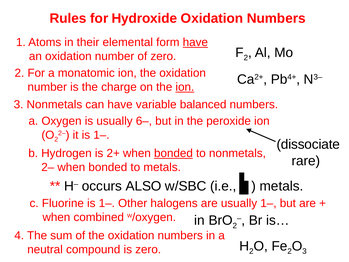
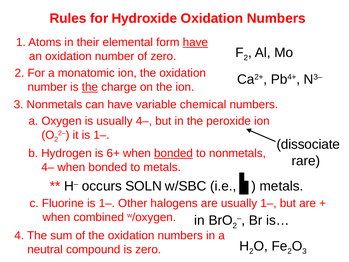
the at (90, 87) underline: none -> present
ion at (185, 87) underline: present -> none
balanced: balanced -> chemical
usually 6–: 6– -> 4–
2+: 2+ -> 6+
2– at (48, 167): 2– -> 4–
ALSO: ALSO -> SOLN
